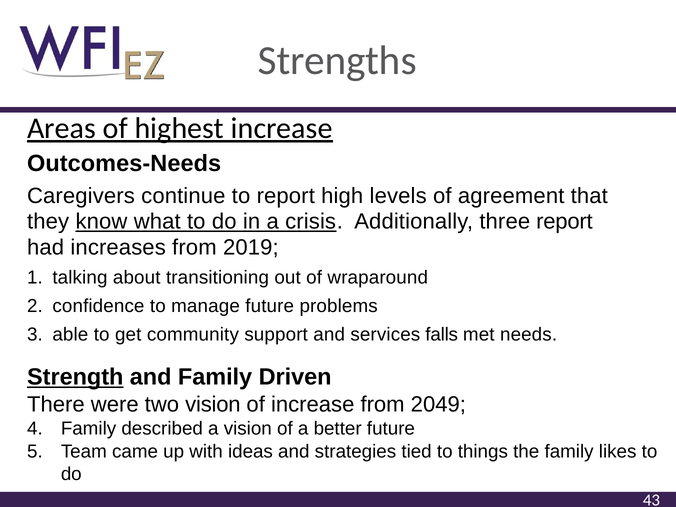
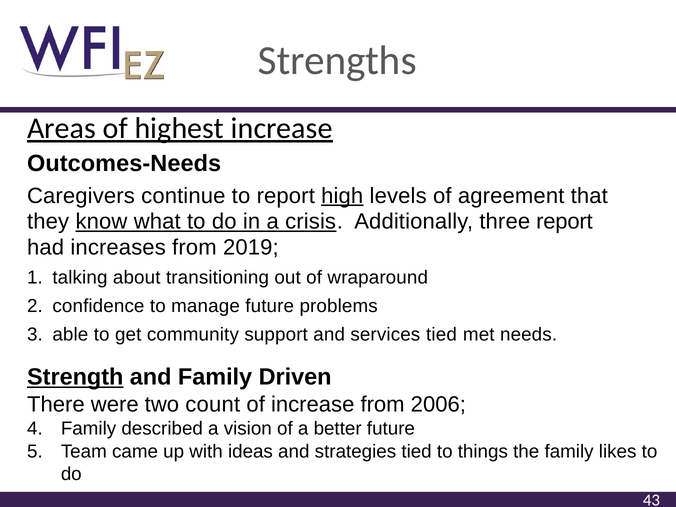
high underline: none -> present
services falls: falls -> tied
two vision: vision -> count
2049: 2049 -> 2006
